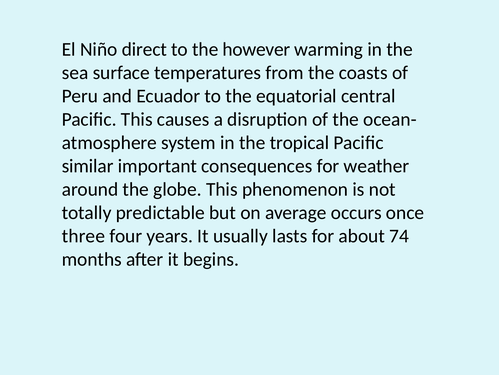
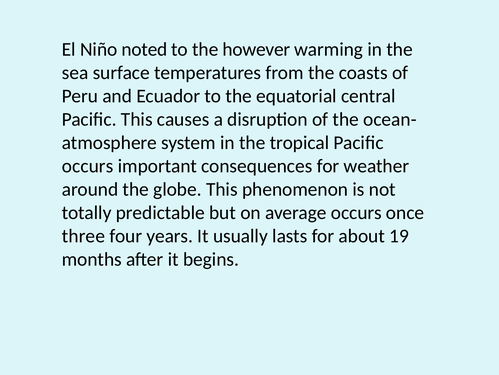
direct: direct -> noted
similar at (88, 166): similar -> occurs
74: 74 -> 19
